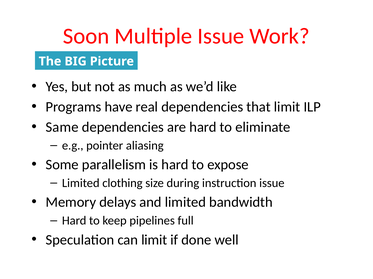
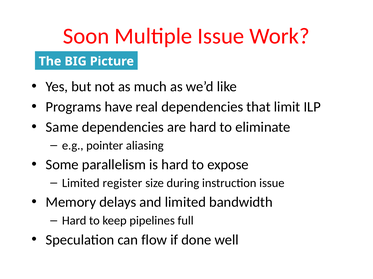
clothing: clothing -> register
can limit: limit -> flow
